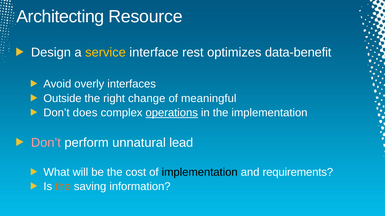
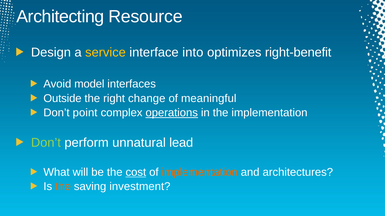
rest: rest -> into
data-benefit: data-benefit -> right-benefit
overly: overly -> model
does: does -> point
Don’t at (46, 143) colour: pink -> light green
cost underline: none -> present
implementation at (200, 173) colour: black -> orange
requirements: requirements -> architectures
information: information -> investment
